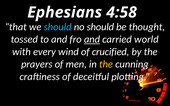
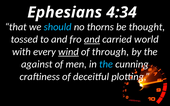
4:58: 4:58 -> 4:34
no should: should -> thorns
wind underline: none -> present
crucified: crucified -> through
prayers: prayers -> against
the at (106, 64) colour: yellow -> light blue
